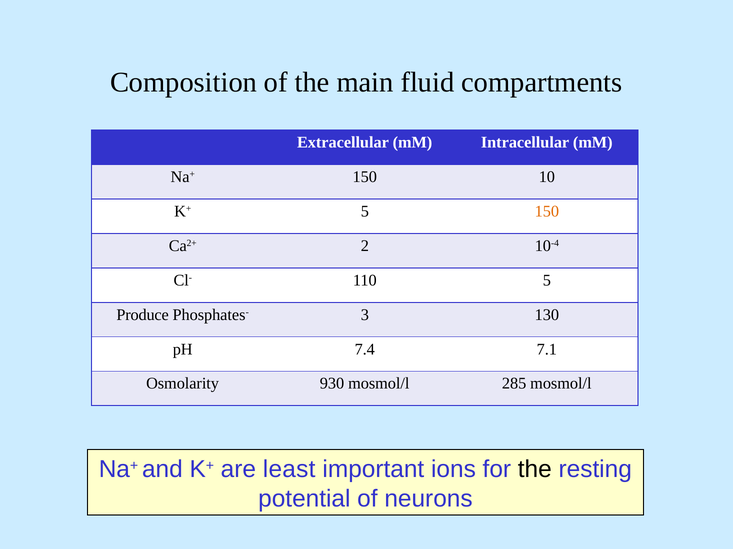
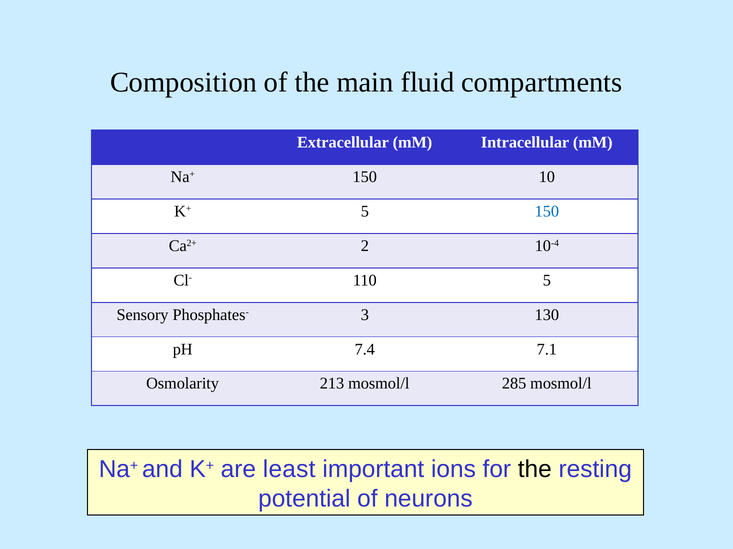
150 at (547, 212) colour: orange -> blue
Produce: Produce -> Sensory
930: 930 -> 213
